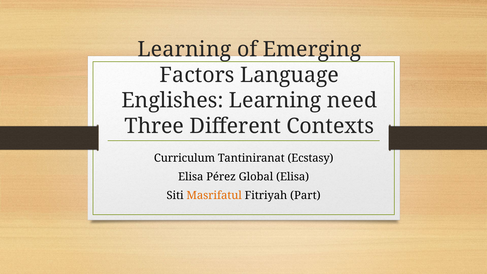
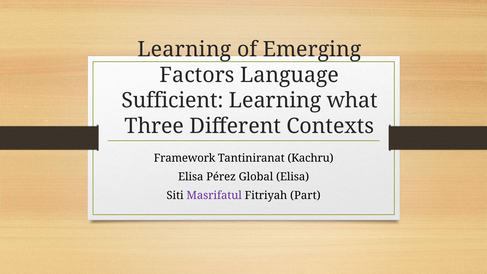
Englishes: Englishes -> Sufficient
need: need -> what
Curriculum: Curriculum -> Framework
Ecstasy: Ecstasy -> Kachru
Masrifatul colour: orange -> purple
